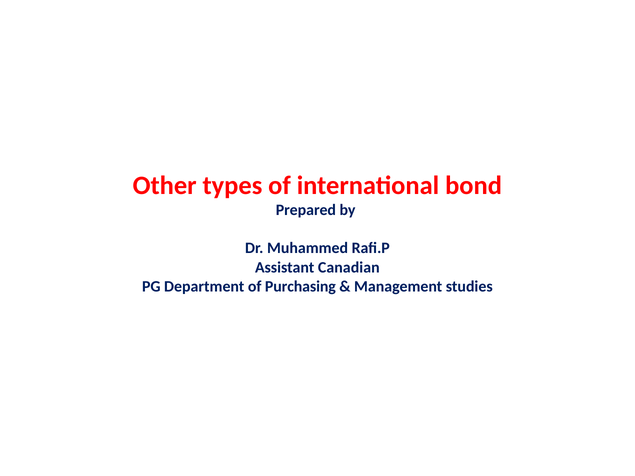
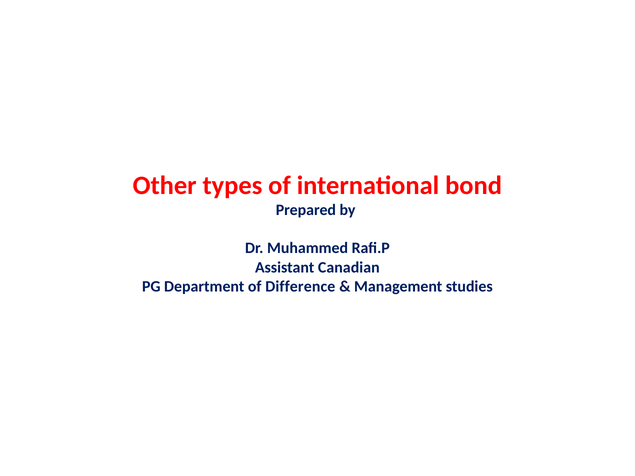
Purchasing: Purchasing -> Difference
